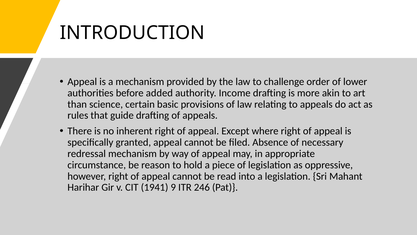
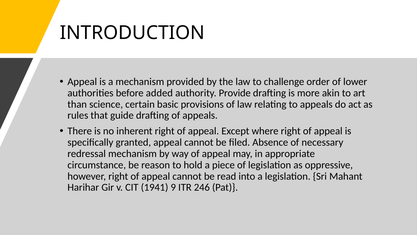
Income: Income -> Provide
